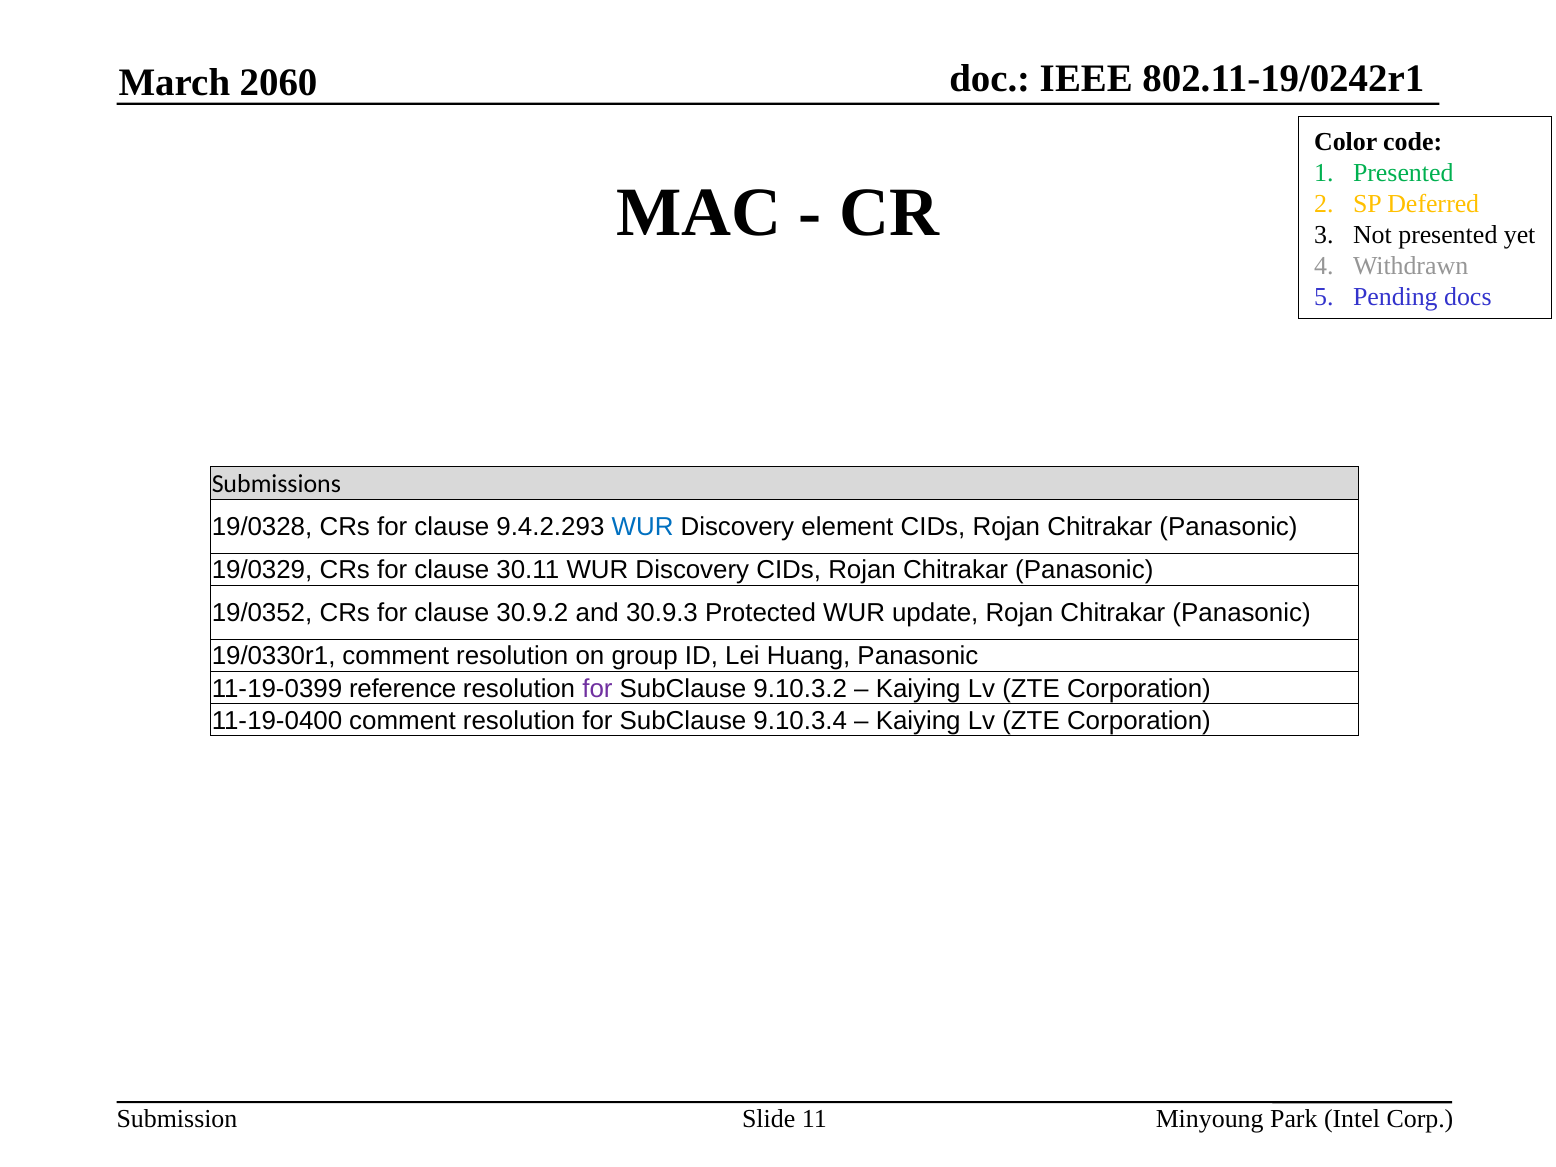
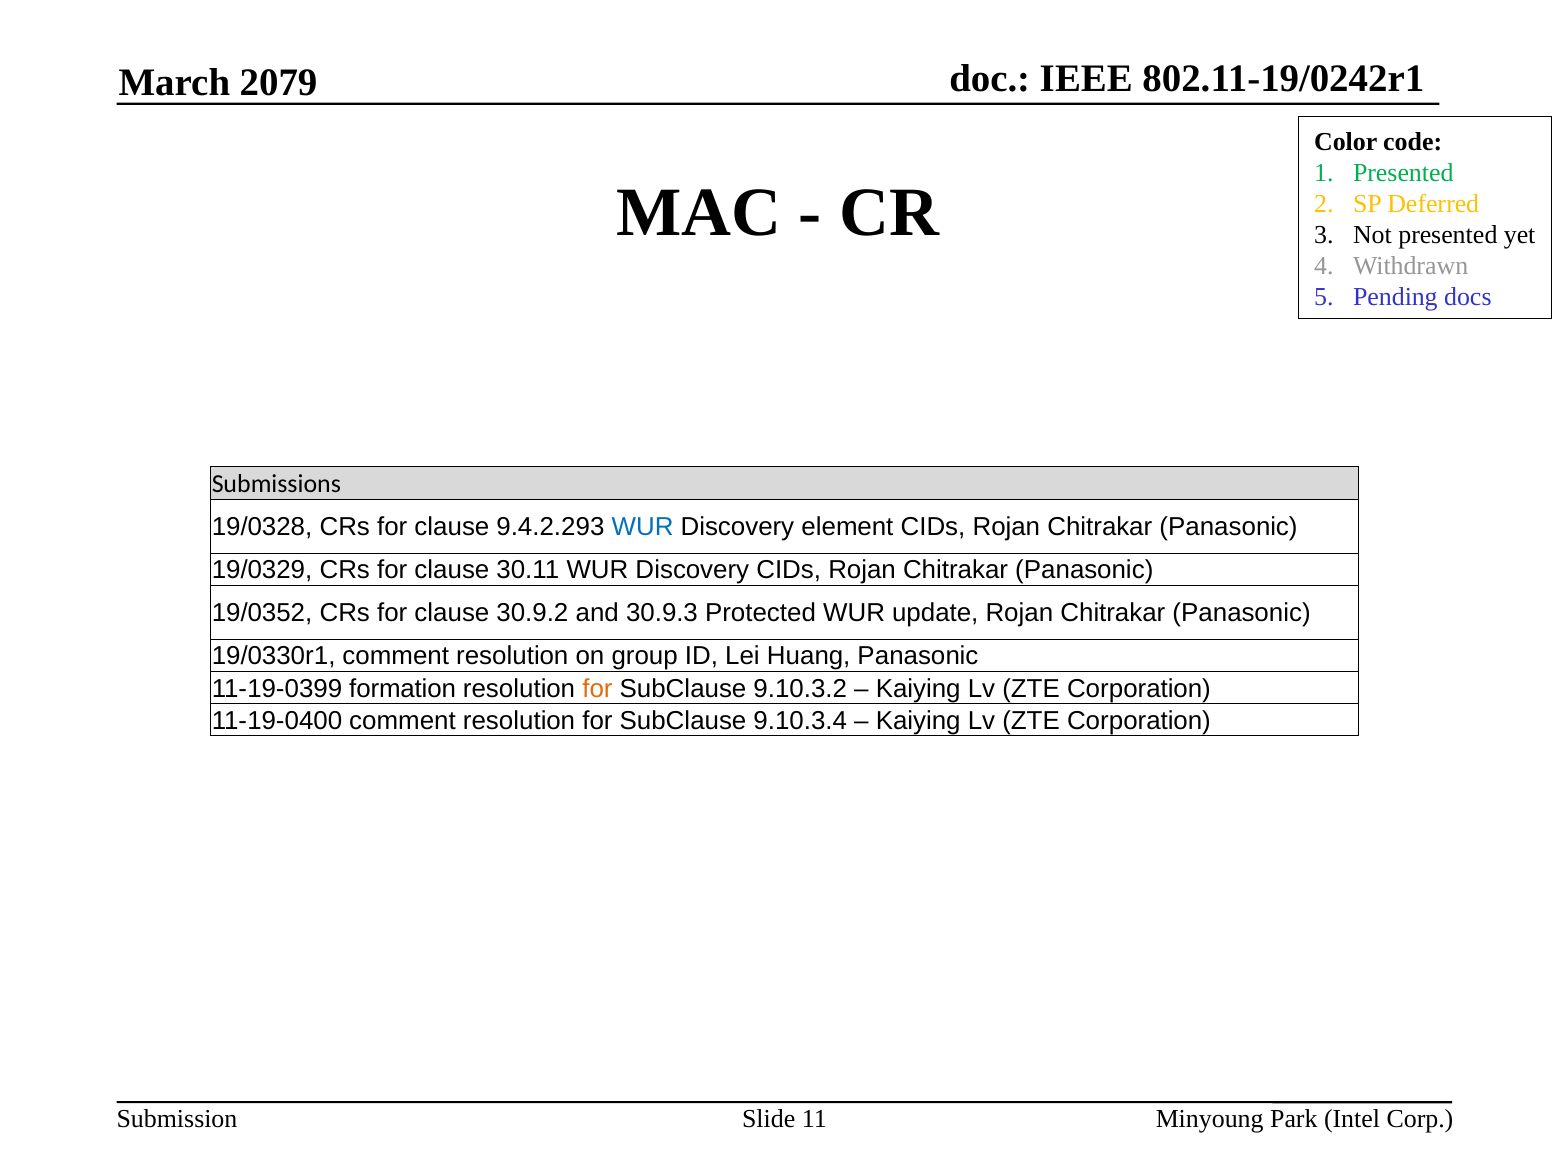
2060: 2060 -> 2079
reference: reference -> formation
for at (598, 689) colour: purple -> orange
